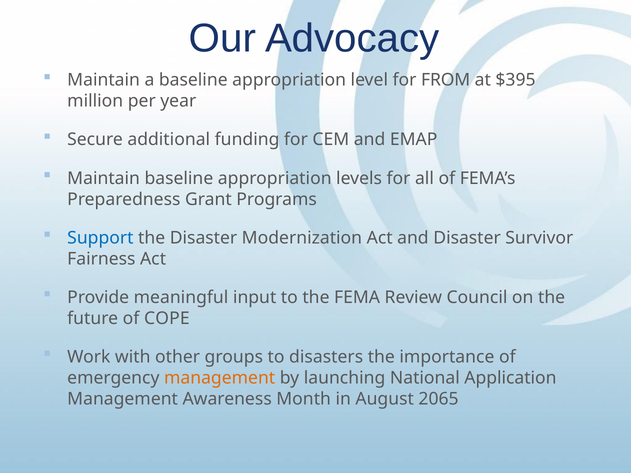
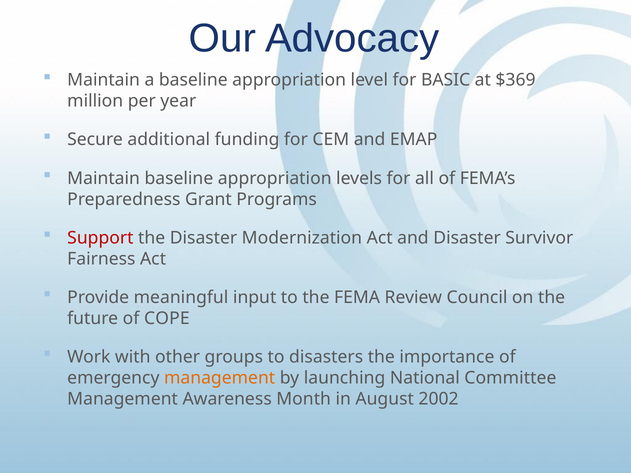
FROM: FROM -> BASIC
$395: $395 -> $369
Support colour: blue -> red
Application: Application -> Committee
2065: 2065 -> 2002
